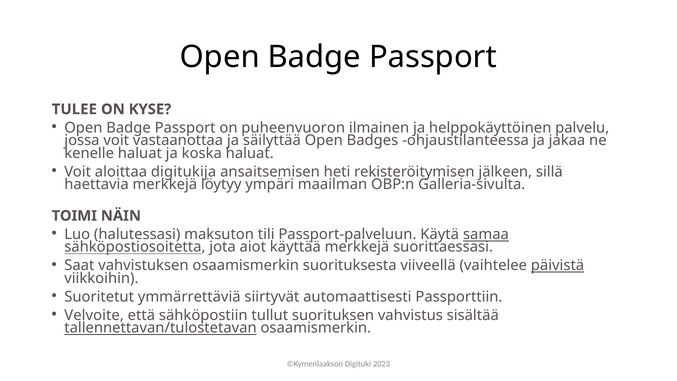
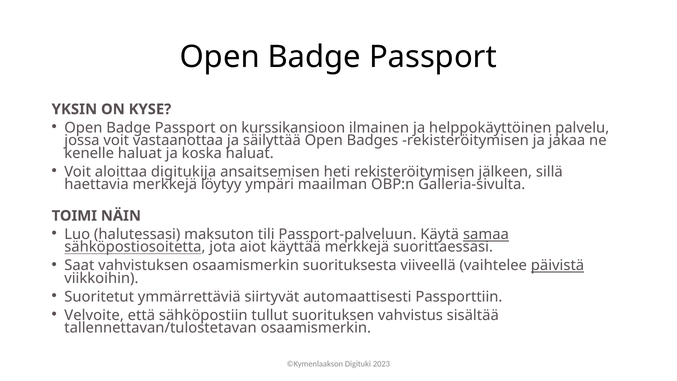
TULEE: TULEE -> YKSIN
puheenvuoron: puheenvuoron -> kurssikansioon
Badges ohjaustilanteessa: ohjaustilanteessa -> rekisteröitymisen
tallennettavan/tulostetavan underline: present -> none
